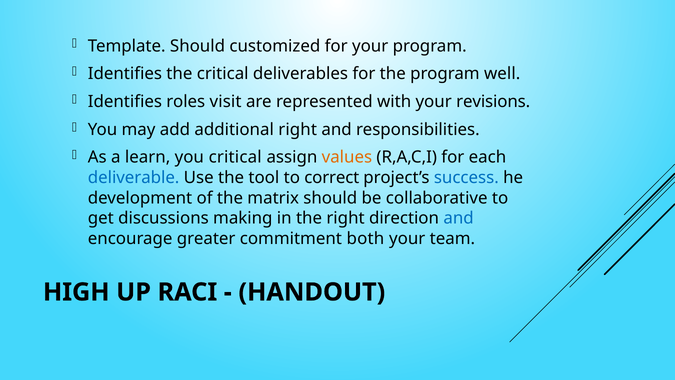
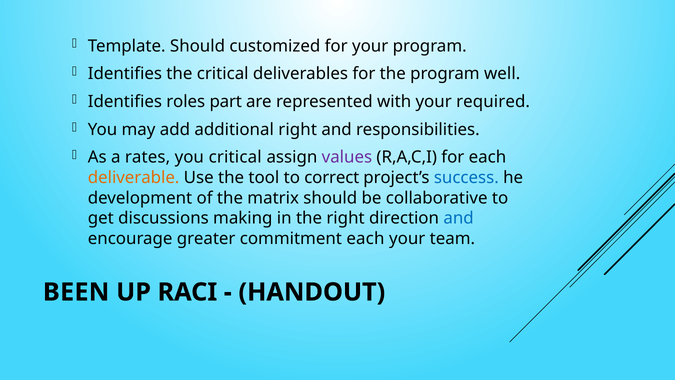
visit: visit -> part
revisions: revisions -> required
learn: learn -> rates
values colour: orange -> purple
deliverable colour: blue -> orange
commitment both: both -> each
HIGH: HIGH -> BEEN
